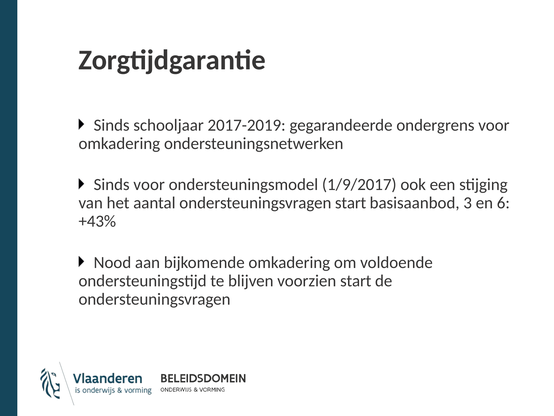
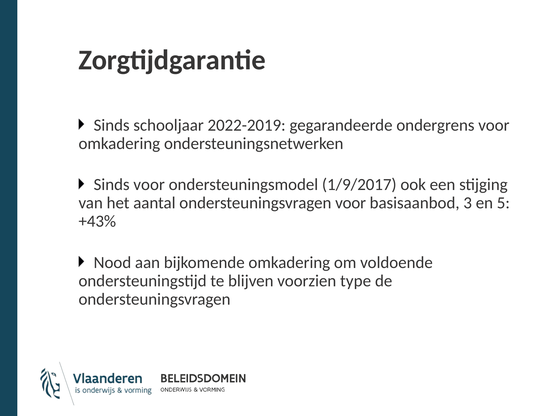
2017-2019: 2017-2019 -> 2022-2019
ondersteuningsvragen start: start -> voor
6: 6 -> 5
voorzien start: start -> type
